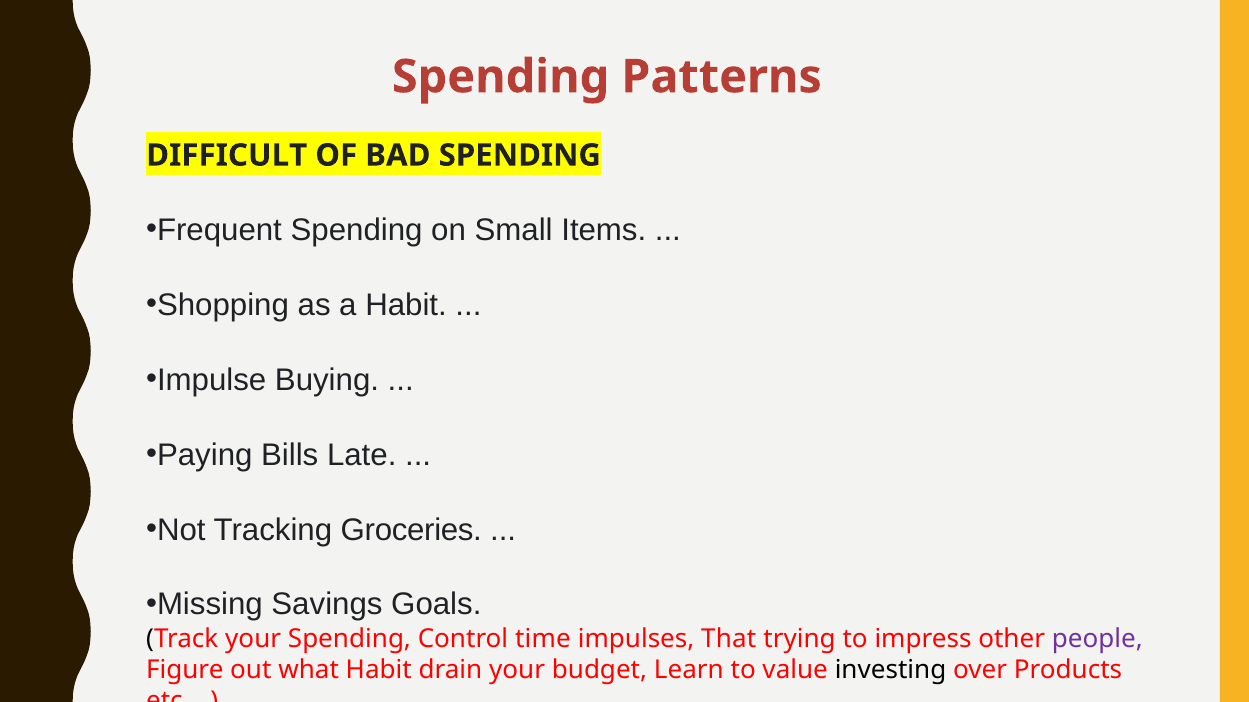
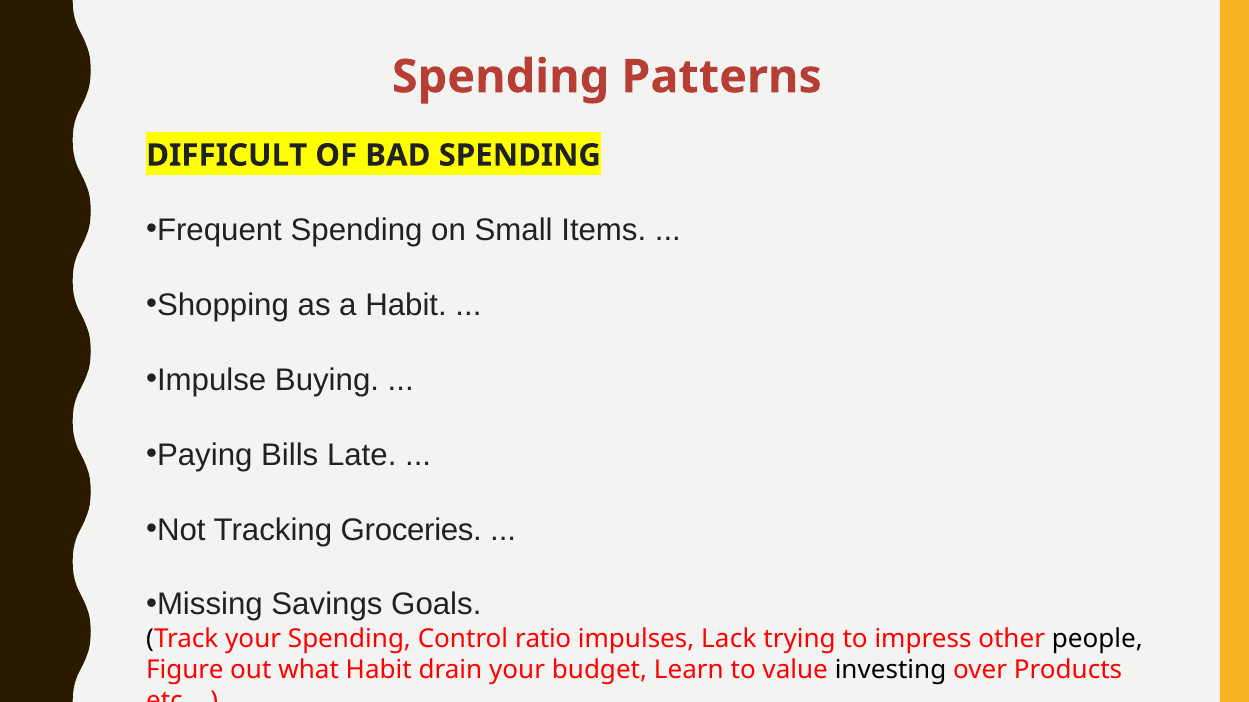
time: time -> ratio
That: That -> Lack
people colour: purple -> black
